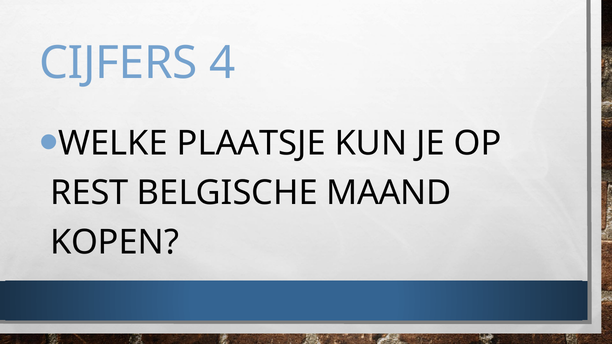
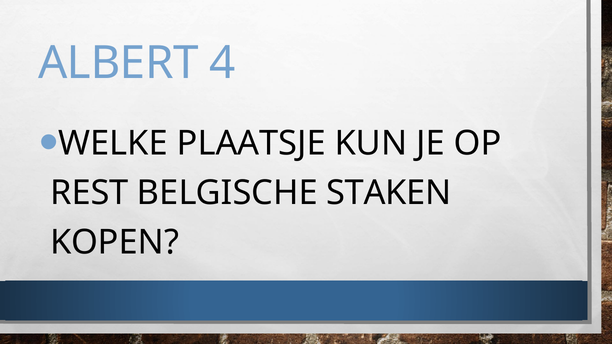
CIJFERS: CIJFERS -> ALBERT
MAAND: MAAND -> STAKEN
